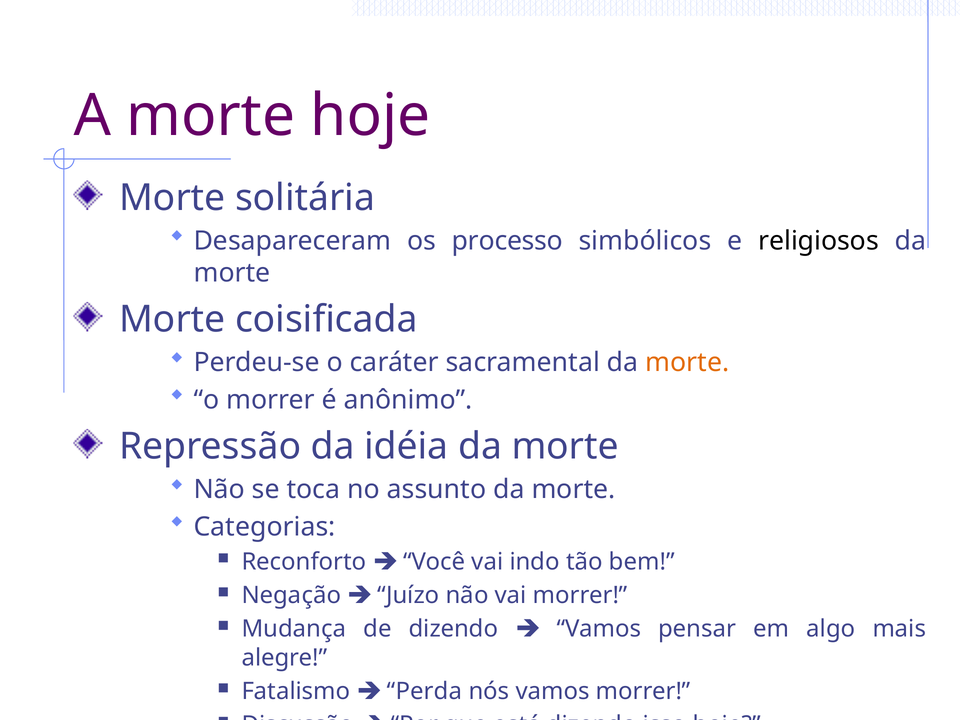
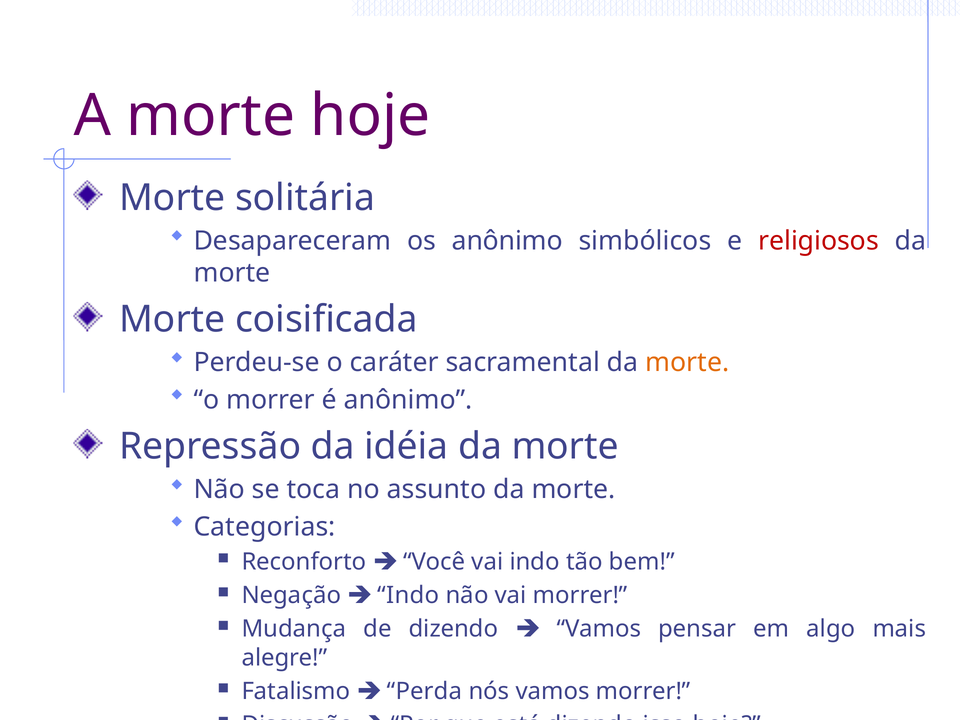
os processo: processo -> anônimo
religiosos colour: black -> red
Juízo at (408, 595): Juízo -> Indo
